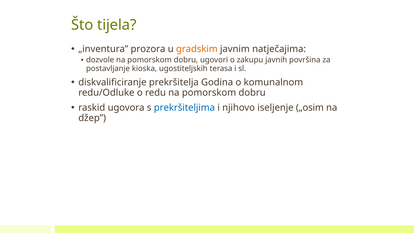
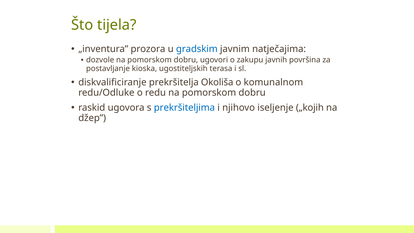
gradskim colour: orange -> blue
Godina: Godina -> Okoliša
„osim: „osim -> „kojih
